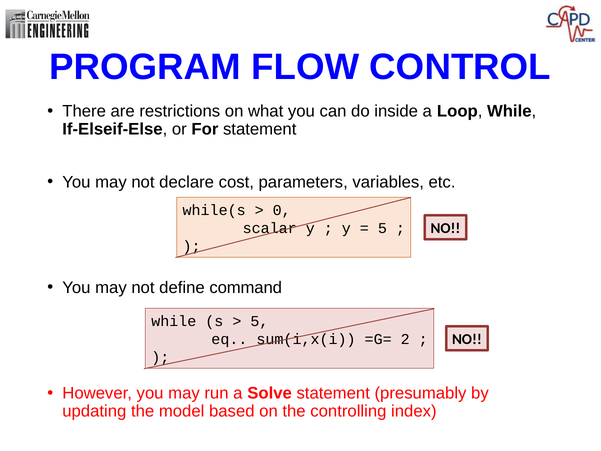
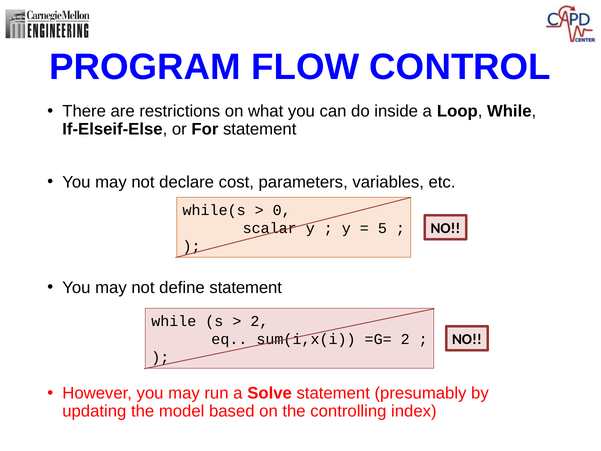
define command: command -> statement
5 at (259, 321): 5 -> 2
